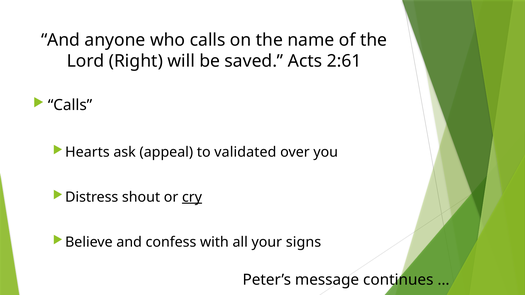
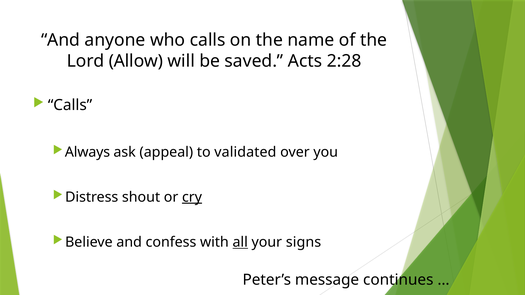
Right: Right -> Allow
2:61: 2:61 -> 2:28
Hearts: Hearts -> Always
all underline: none -> present
